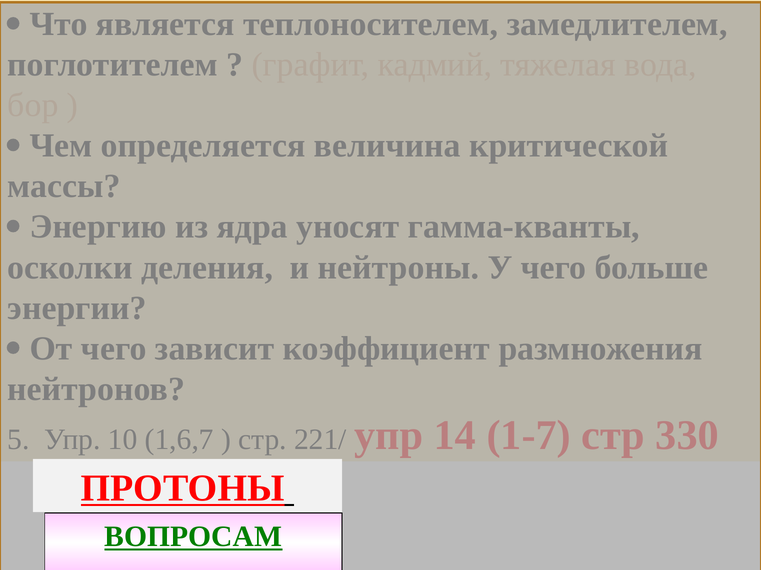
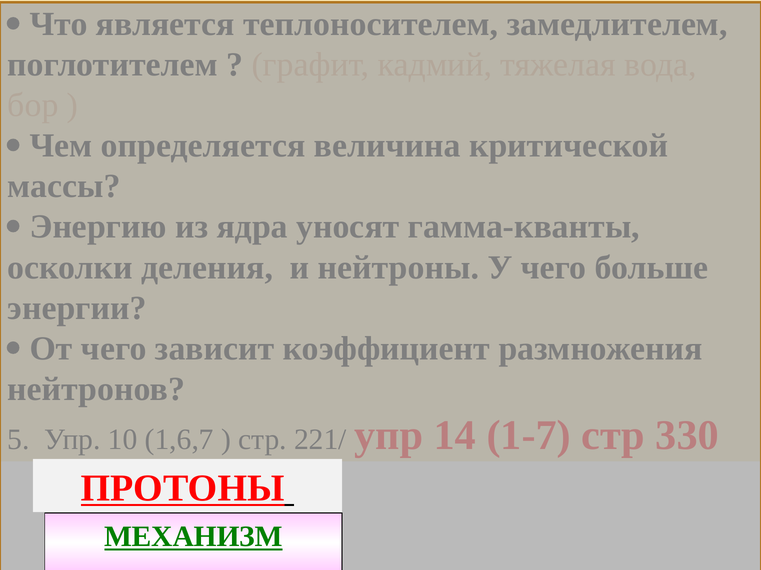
ВОПРОСАМ: ВОПРОСАМ -> МЕХАНИЗМ
